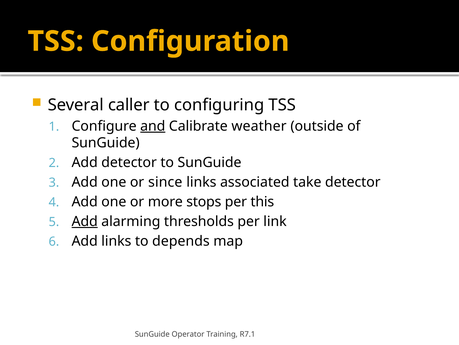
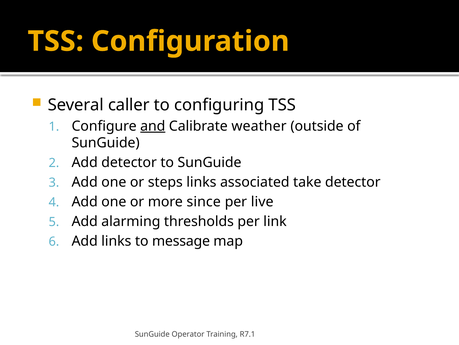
since: since -> steps
stops: stops -> since
this: this -> live
Add at (85, 221) underline: present -> none
depends: depends -> message
